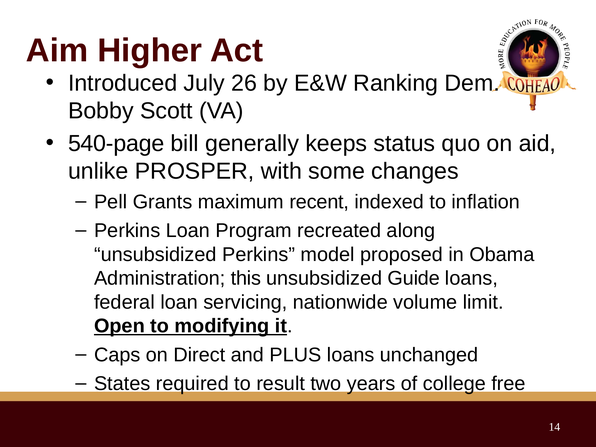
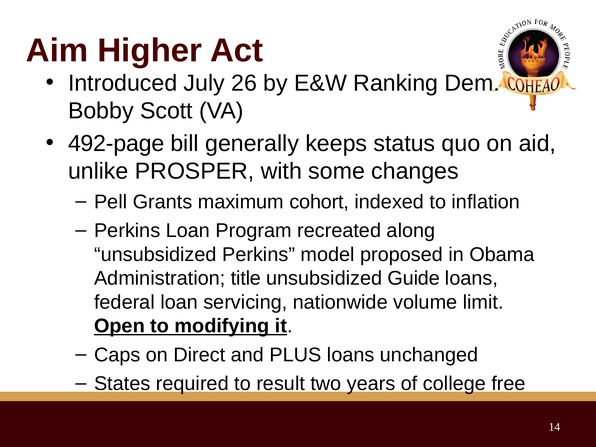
540-page: 540-page -> 492-page
recent: recent -> cohort
this: this -> title
